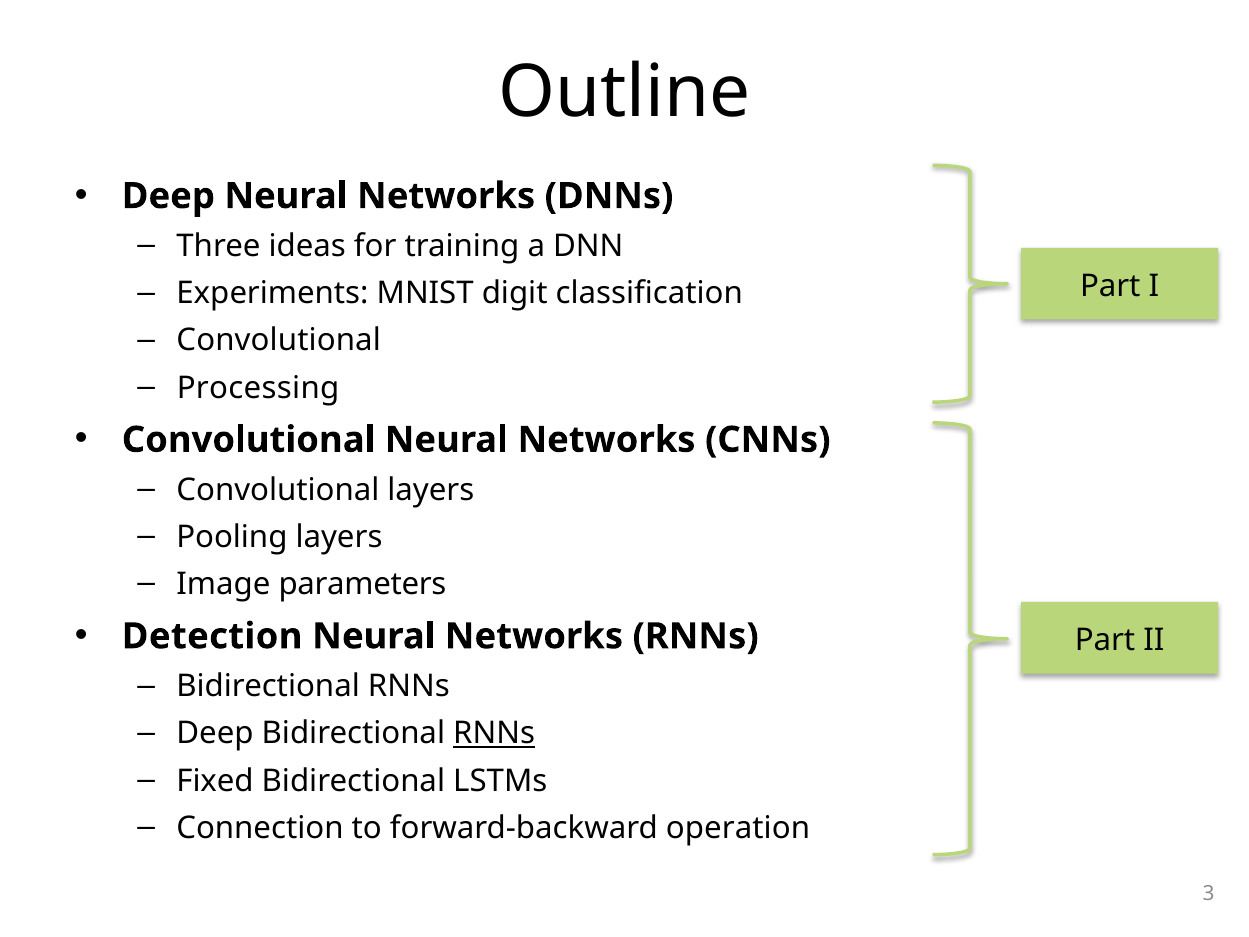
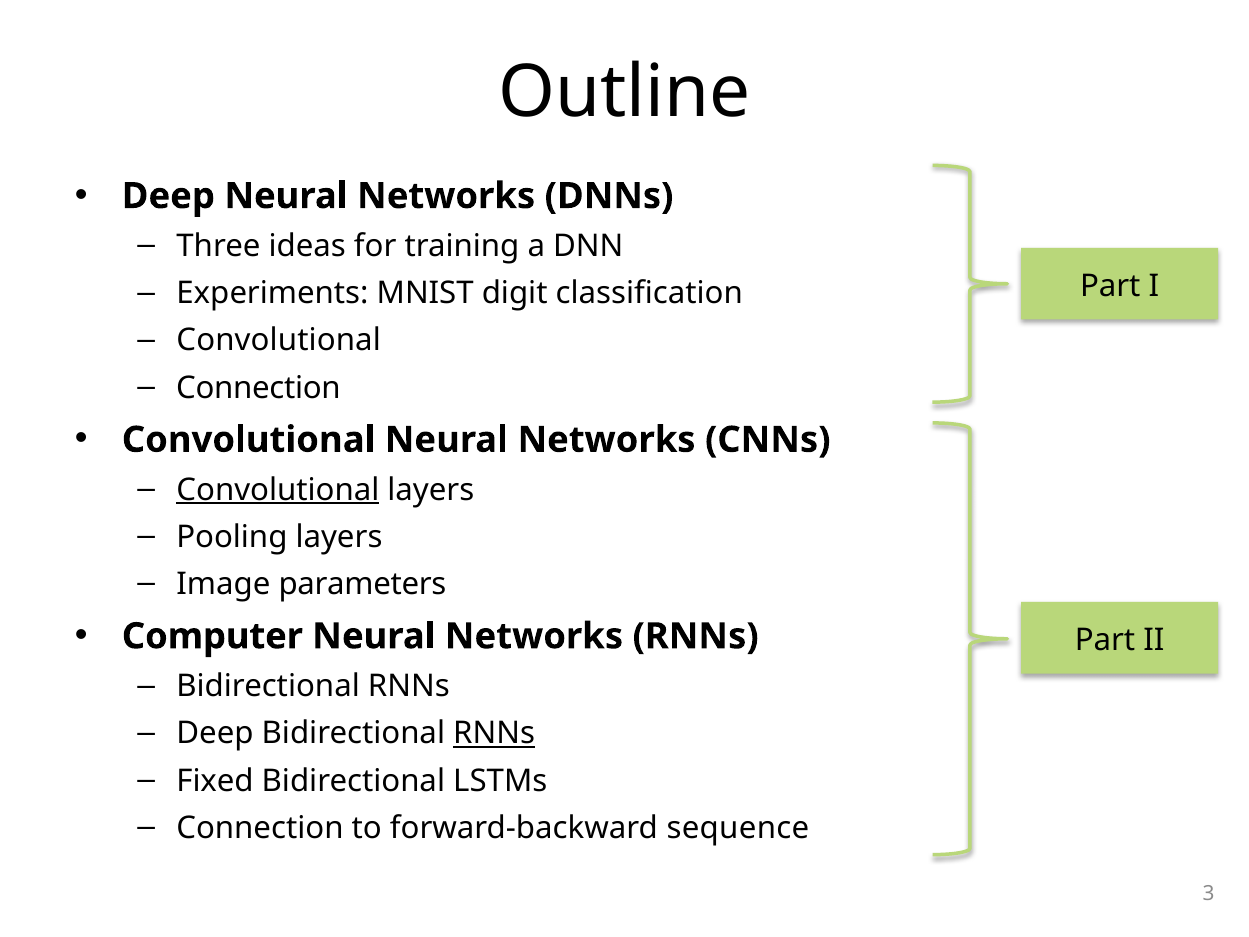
Processing at (258, 388): Processing -> Connection
Convolutional at (278, 490) underline: none -> present
Detection: Detection -> Computer
operation: operation -> sequence
